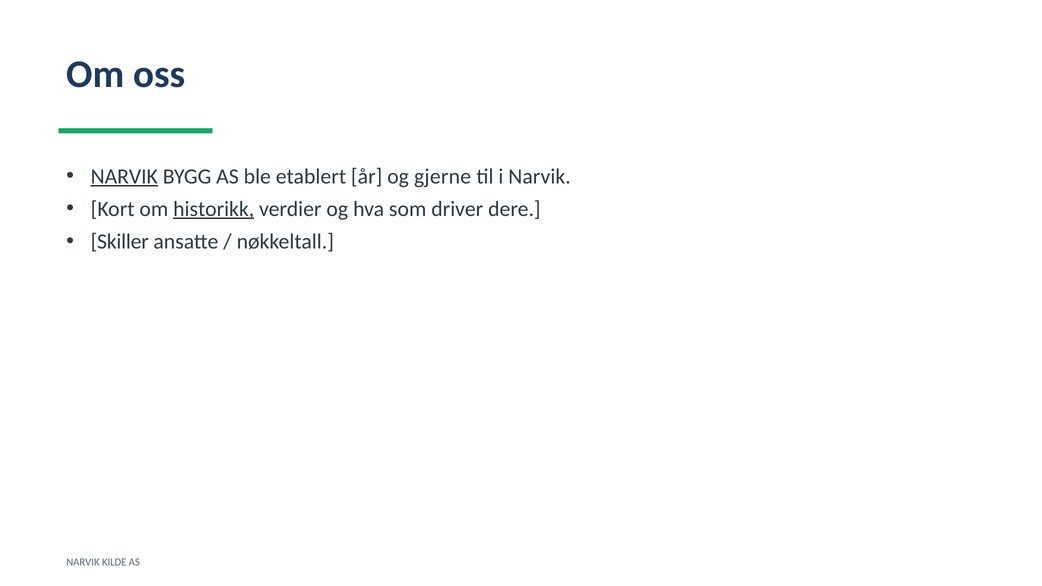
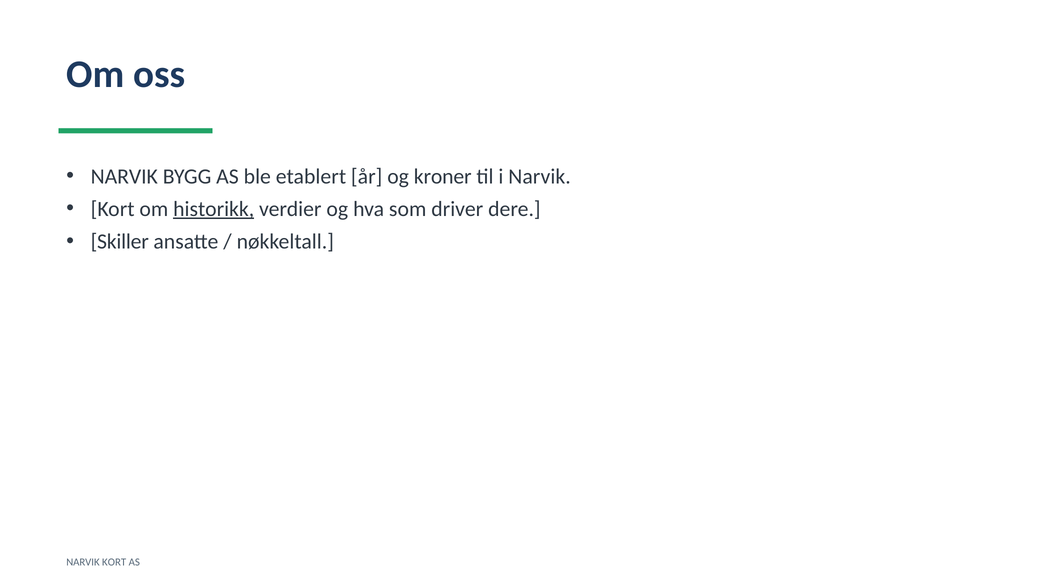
NARVIK at (124, 176) underline: present -> none
gjerne: gjerne -> kroner
NARVIK KILDE: KILDE -> KORT
